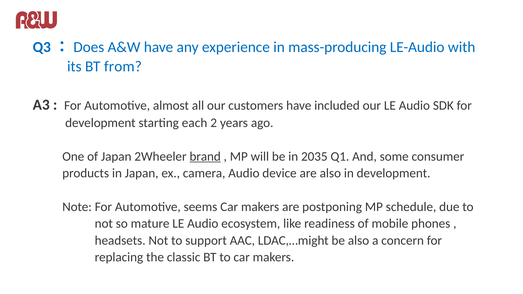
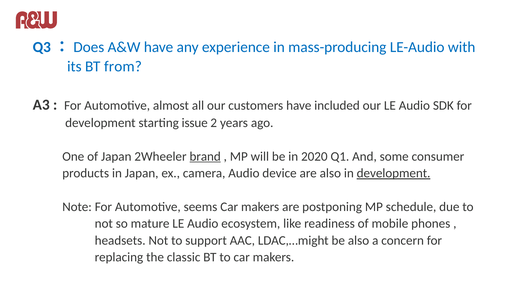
each: each -> issue
2035: 2035 -> 2020
development at (394, 173) underline: none -> present
